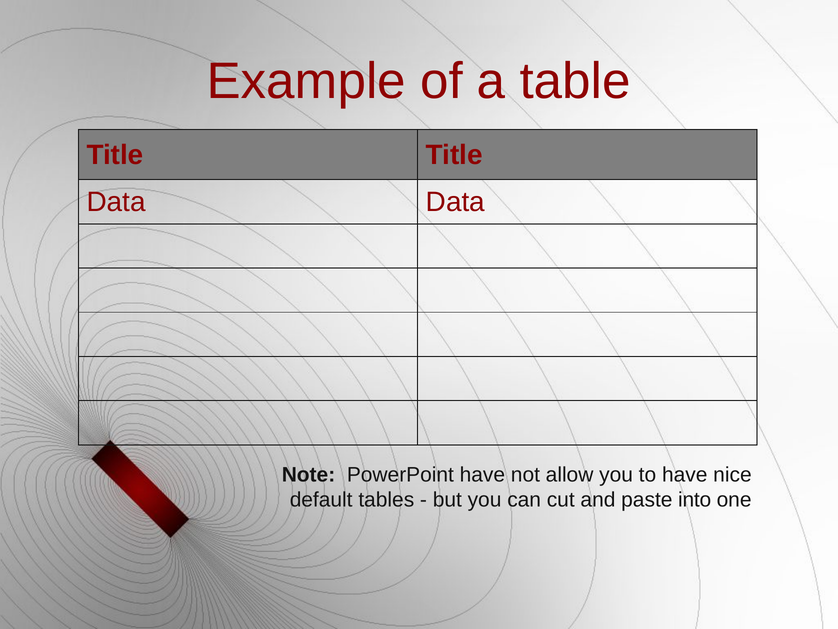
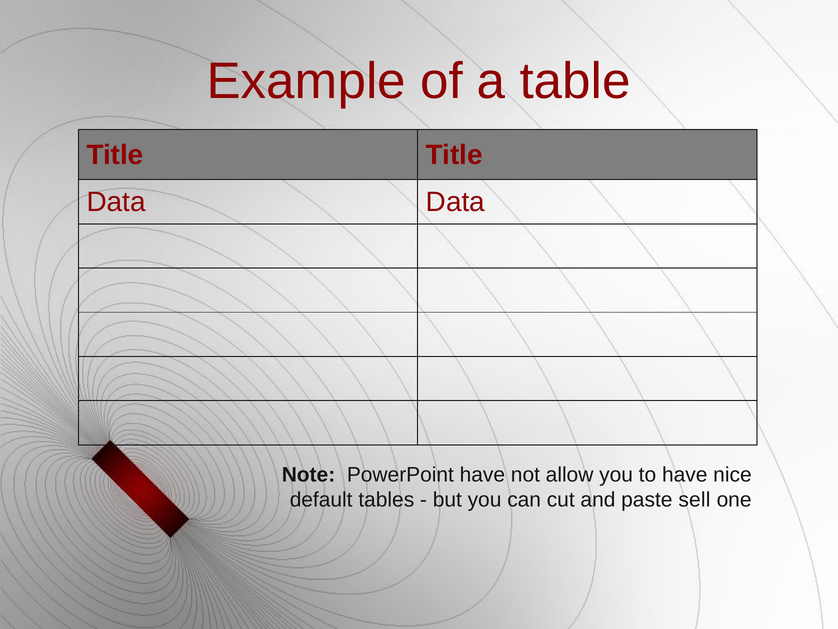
into: into -> sell
